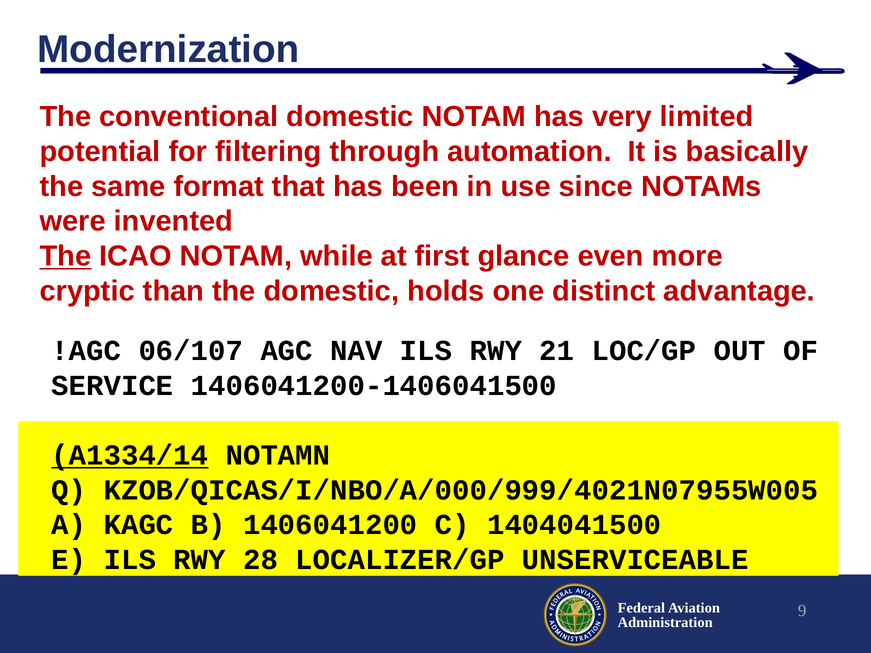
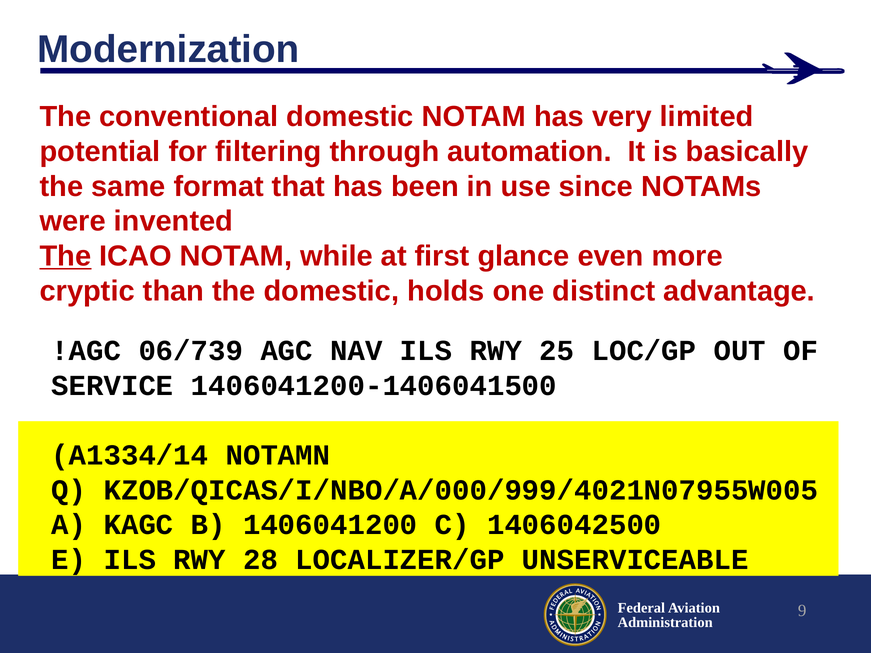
06/107: 06/107 -> 06/739
21: 21 -> 25
A1334/14 underline: present -> none
1404041500: 1404041500 -> 1406042500
